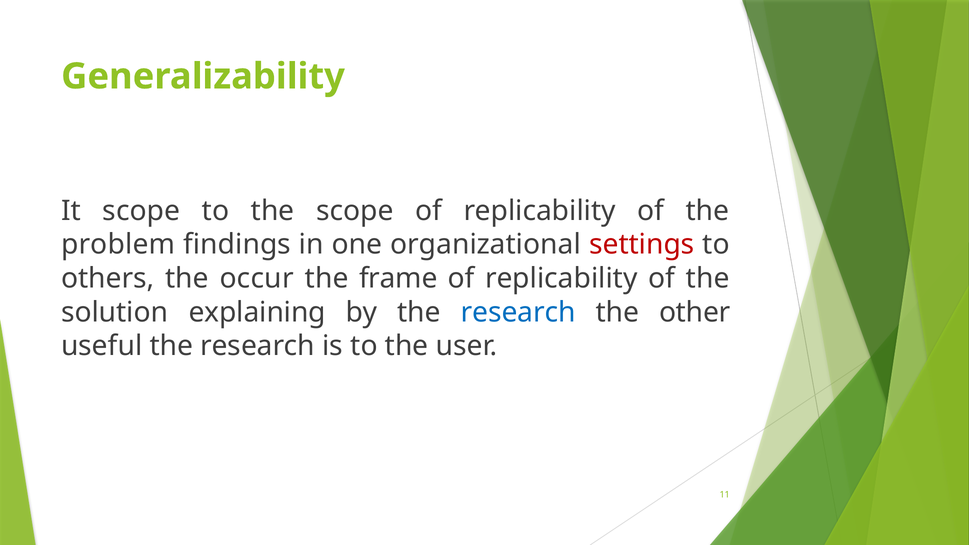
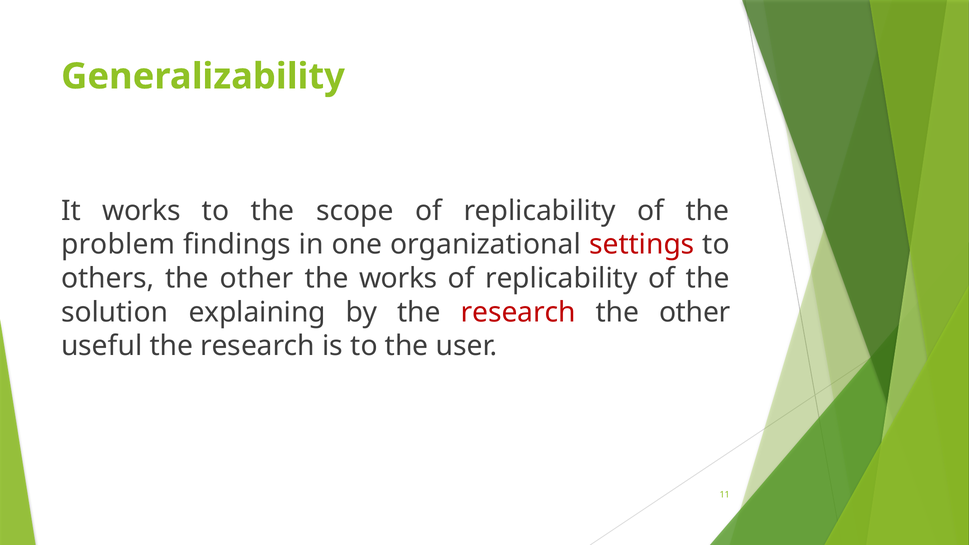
It scope: scope -> works
others the occur: occur -> other
the frame: frame -> works
research at (518, 312) colour: blue -> red
